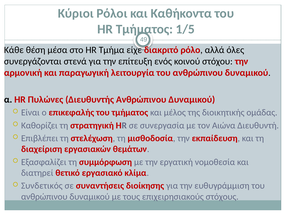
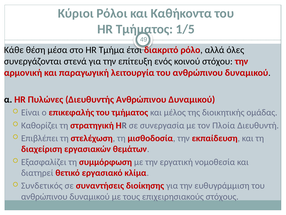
είχε: είχε -> έτσι
Αιώνα: Αιώνα -> Πλοία
